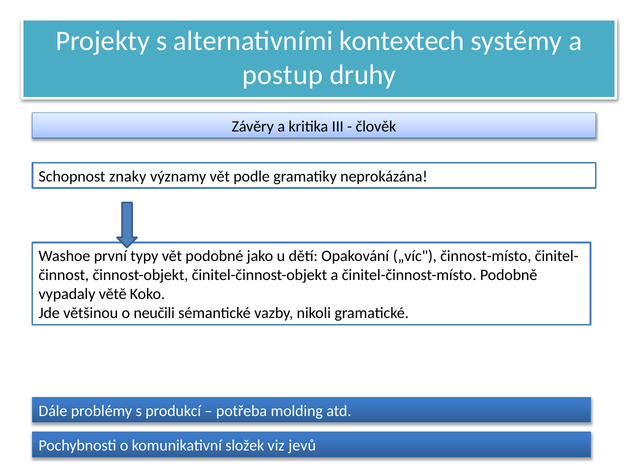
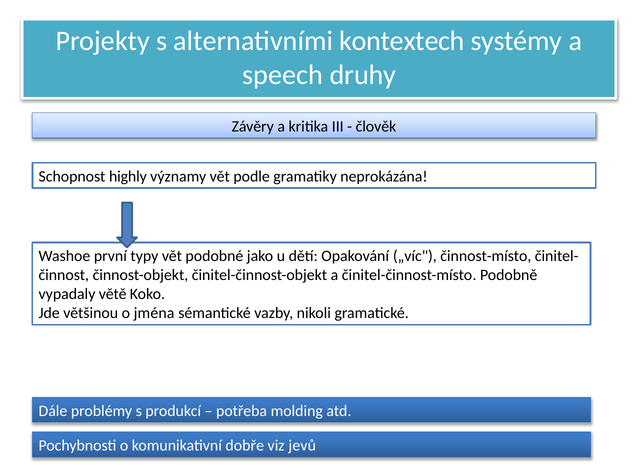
postup: postup -> speech
znaky: znaky -> highly
neučili: neučili -> jména
složek: složek -> dobře
